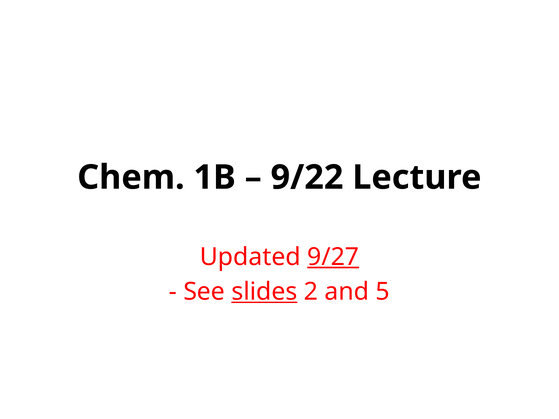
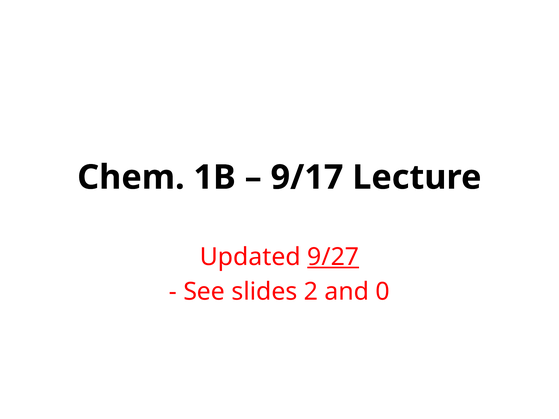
9/22: 9/22 -> 9/17
slides underline: present -> none
5: 5 -> 0
